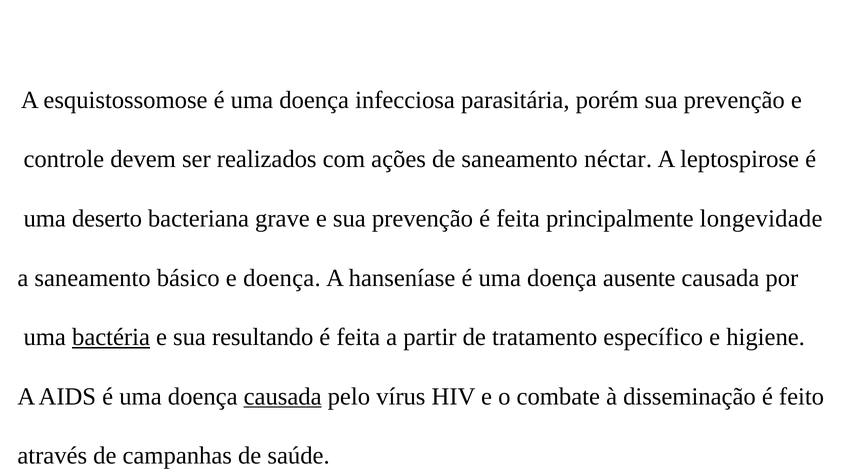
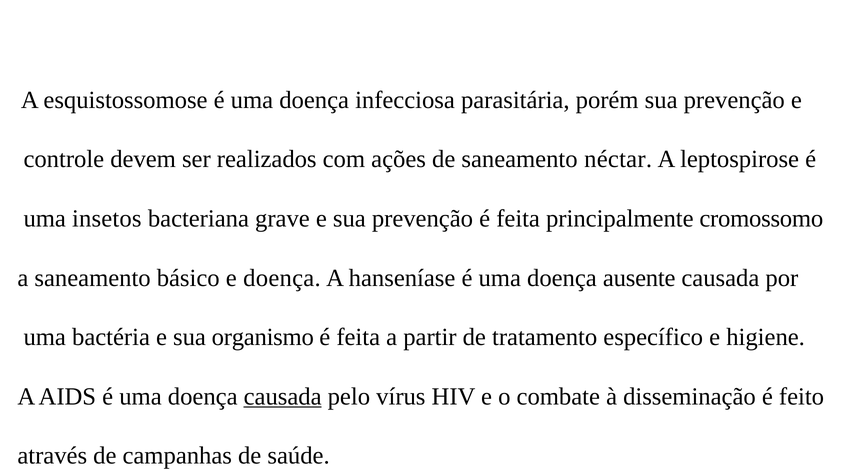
deserto: deserto -> insetos
longevidade: longevidade -> cromossomo
bactéria underline: present -> none
resultando: resultando -> organismo
